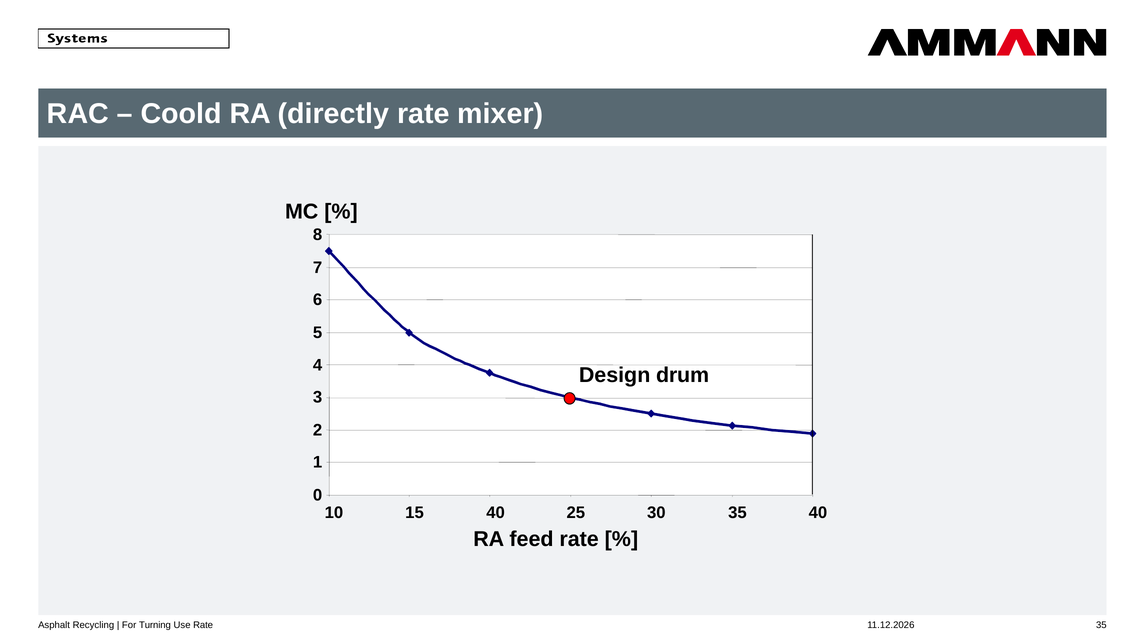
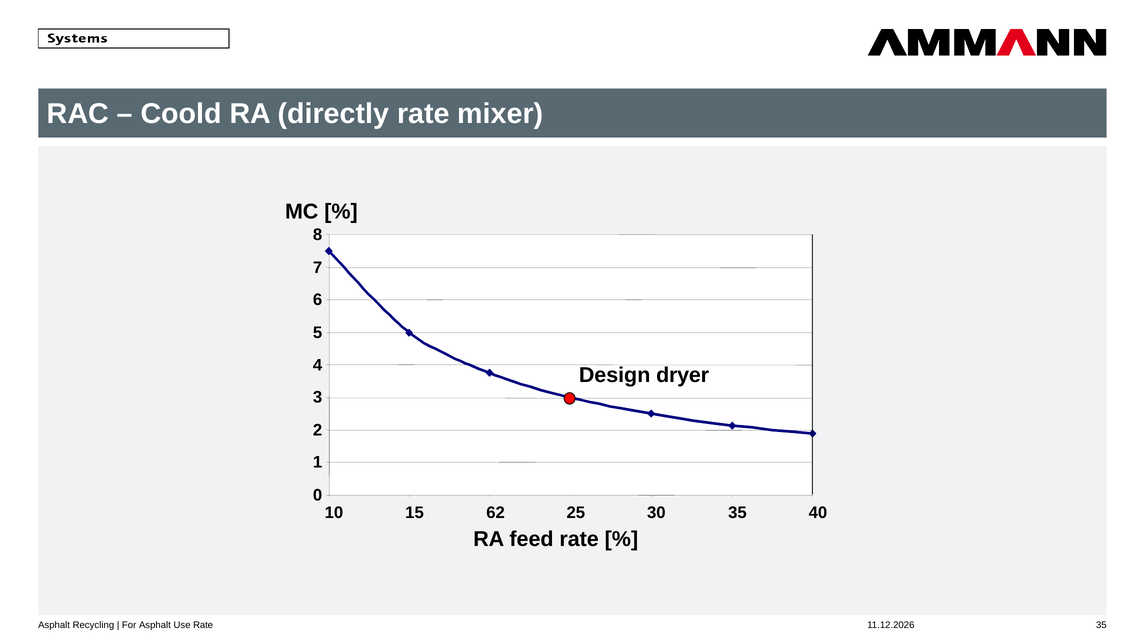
drum: drum -> dryer
15 40: 40 -> 62
For Turning: Turning -> Asphalt
